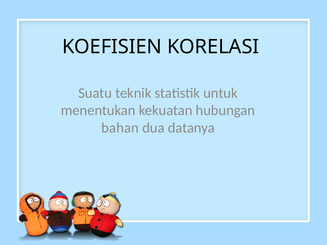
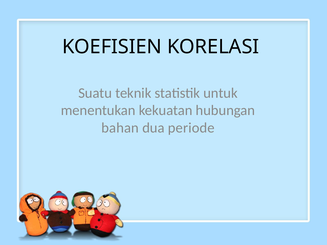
datanya: datanya -> periode
